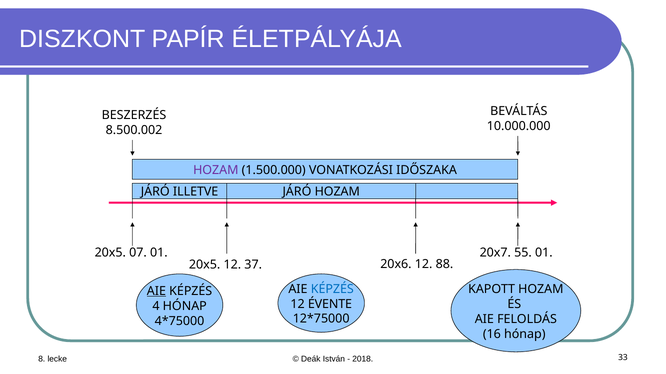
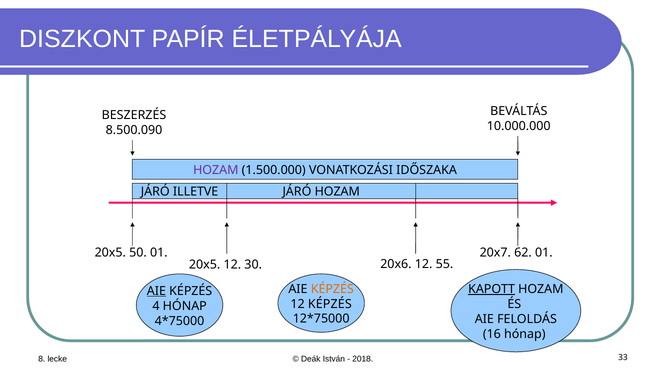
8.500.002: 8.500.002 -> 8.500.090
07: 07 -> 50
55: 55 -> 62
37: 37 -> 30
88: 88 -> 55
KÉPZÉS at (332, 289) colour: blue -> orange
KAPOTT underline: none -> present
12 ÉVENTE: ÉVENTE -> KÉPZÉS
